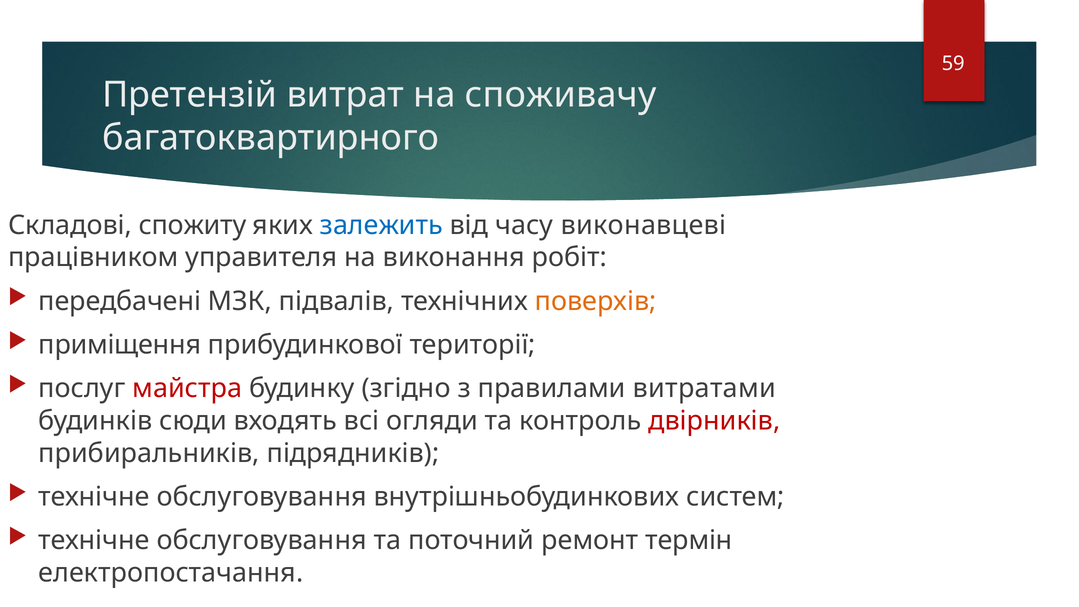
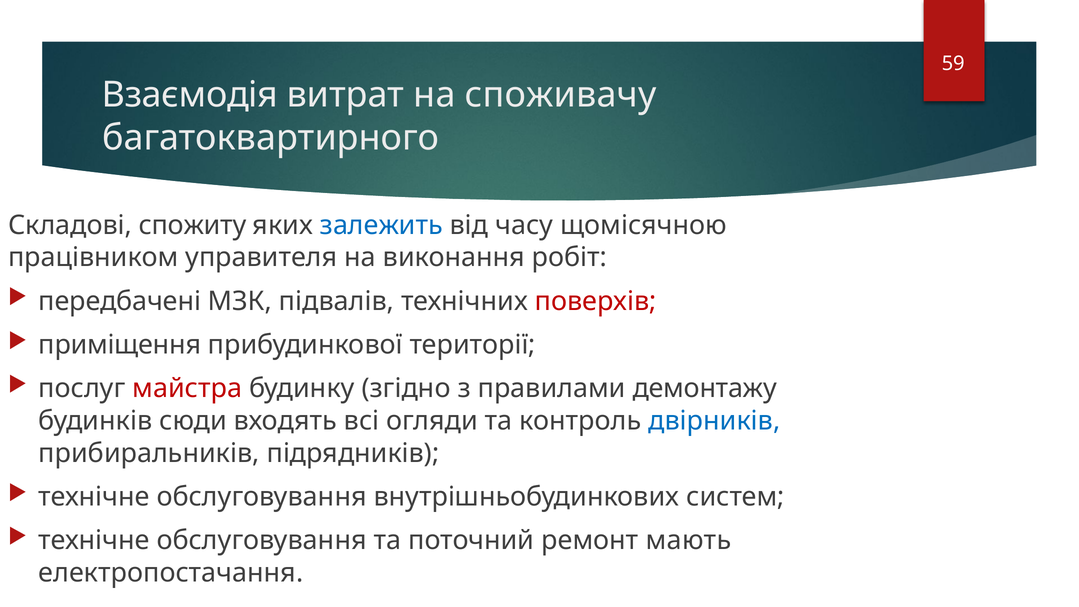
Претензій: Претензій -> Взаємодія
виконавцеві: виконавцеві -> щомісячною
поверхів colour: orange -> red
витратами: витратами -> демонтажу
двірників colour: red -> blue
термін: термін -> мають
